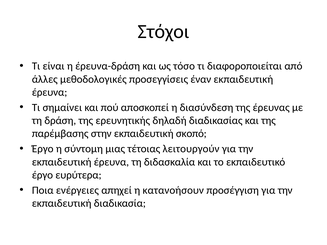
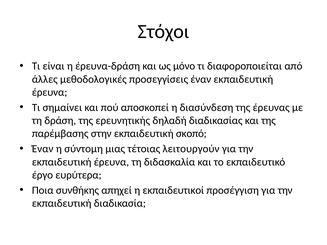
τόσο: τόσο -> μόνο
Έργο at (43, 149): Έργο -> Έναν
ενέργειες: ενέργειες -> συνθήκης
κατανοήσουν: κατανοήσουν -> εκπαιδευτικοί
